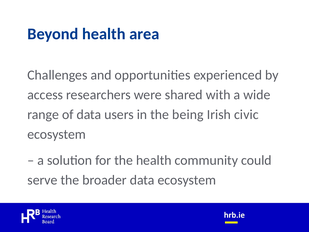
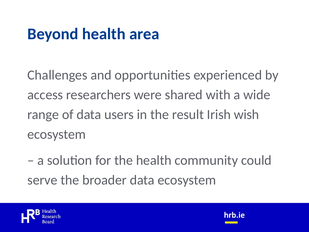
being: being -> result
civic: civic -> wish
